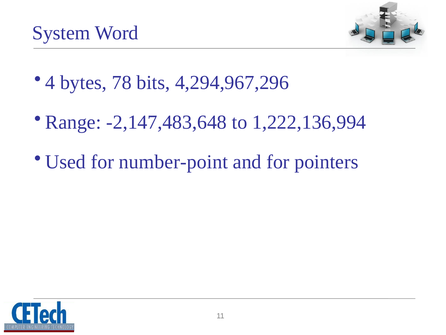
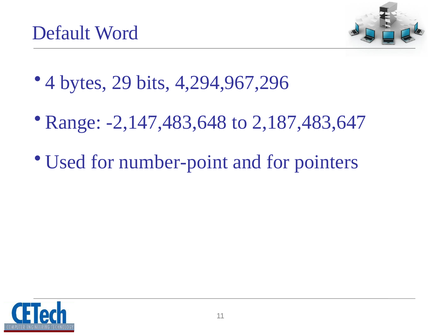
System: System -> Default
78: 78 -> 29
1,222,136,994: 1,222,136,994 -> 2,187,483,647
